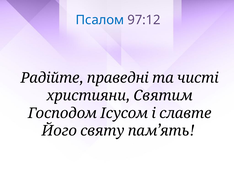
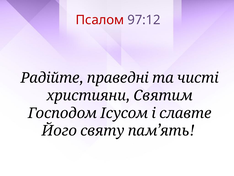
Псалом colour: blue -> red
